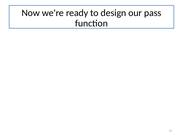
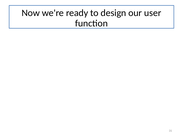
pass: pass -> user
